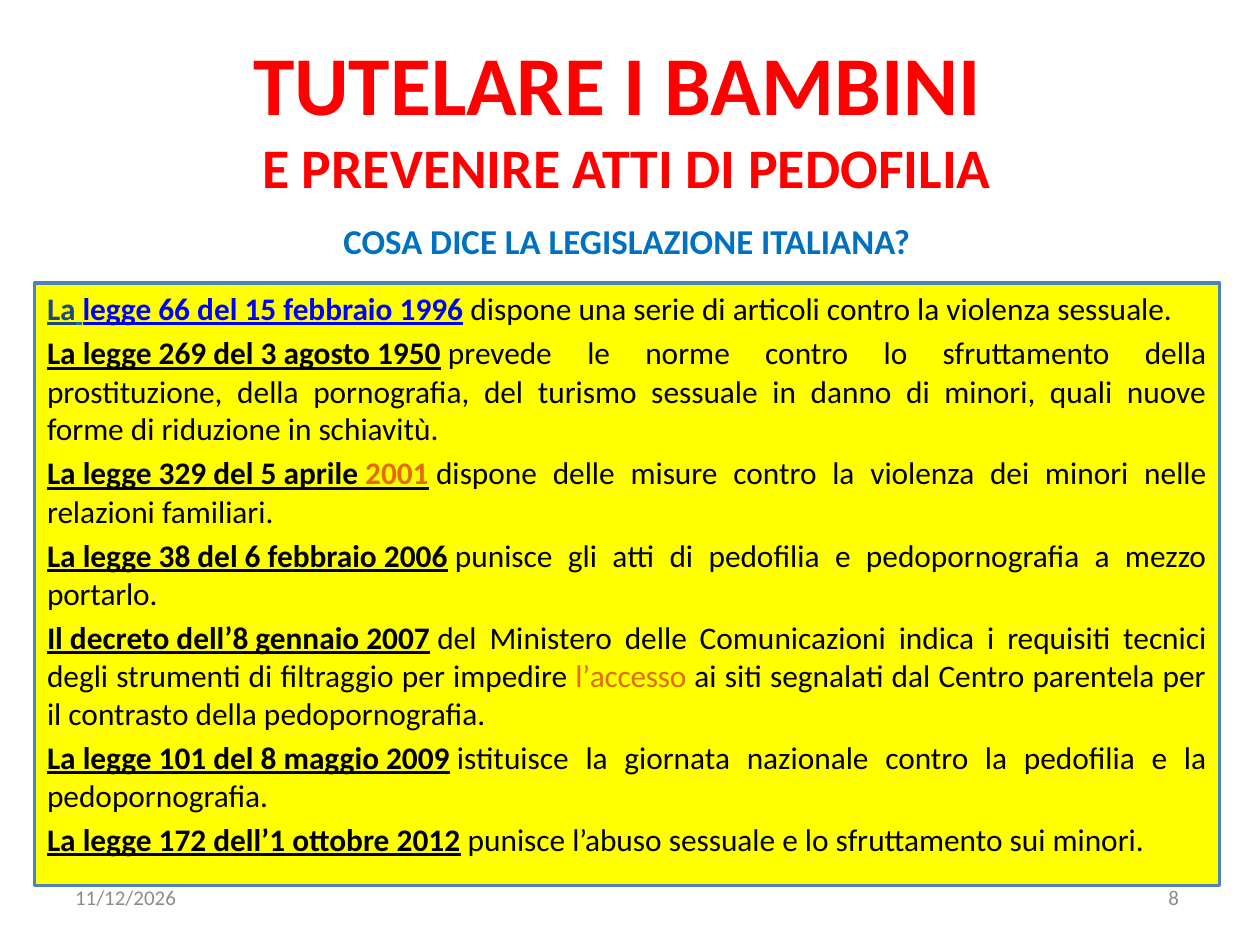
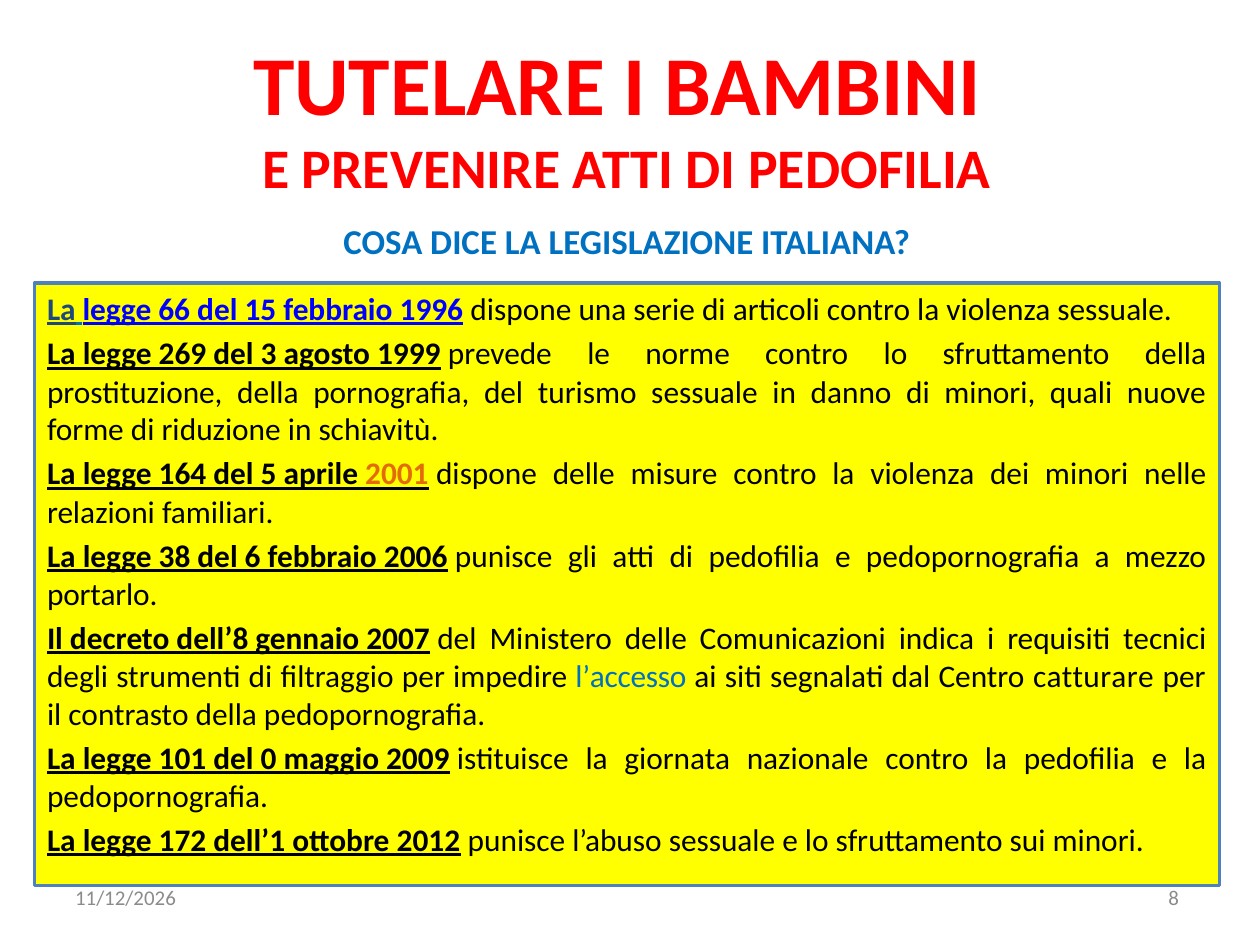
1950: 1950 -> 1999
329: 329 -> 164
l’accesso colour: orange -> blue
parentela: parentela -> catturare
del 8: 8 -> 0
